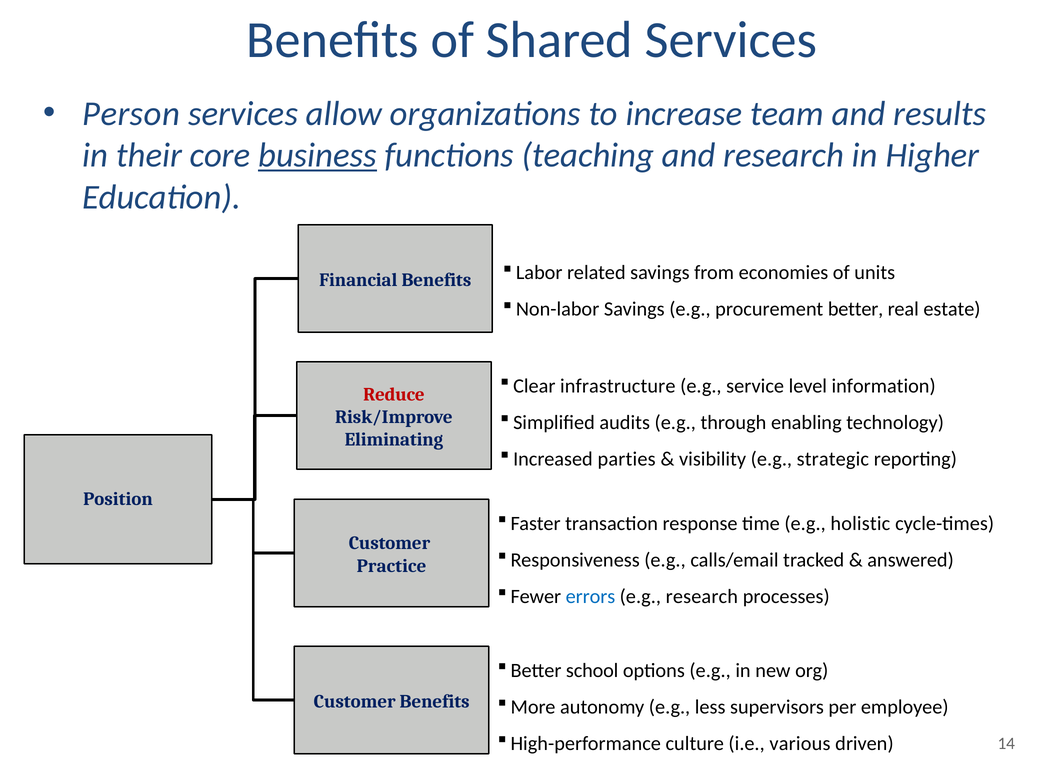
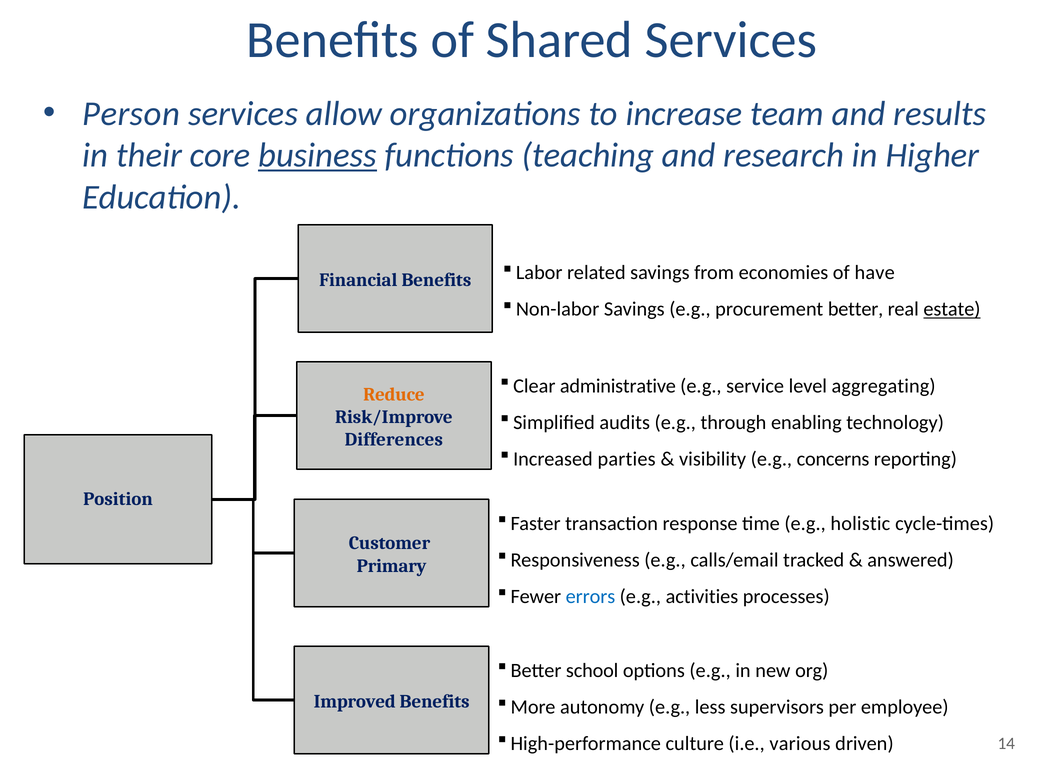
units: units -> have
estate underline: none -> present
infrastructure: infrastructure -> administrative
information: information -> aggregating
Reduce colour: red -> orange
Eliminating: Eliminating -> Differences
strategic: strategic -> concerns
Practice: Practice -> Primary
e.g research: research -> activities
Customer at (355, 702): Customer -> Improved
